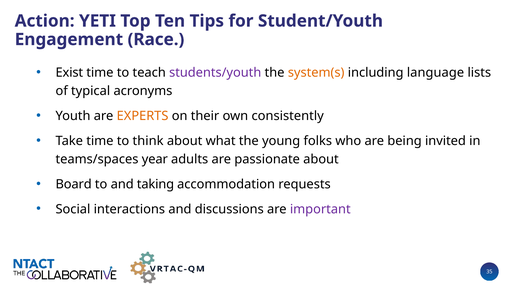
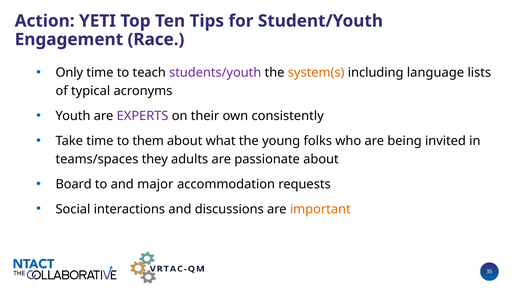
Exist: Exist -> Only
EXPERTS colour: orange -> purple
think: think -> them
year: year -> they
taking: taking -> major
important colour: purple -> orange
